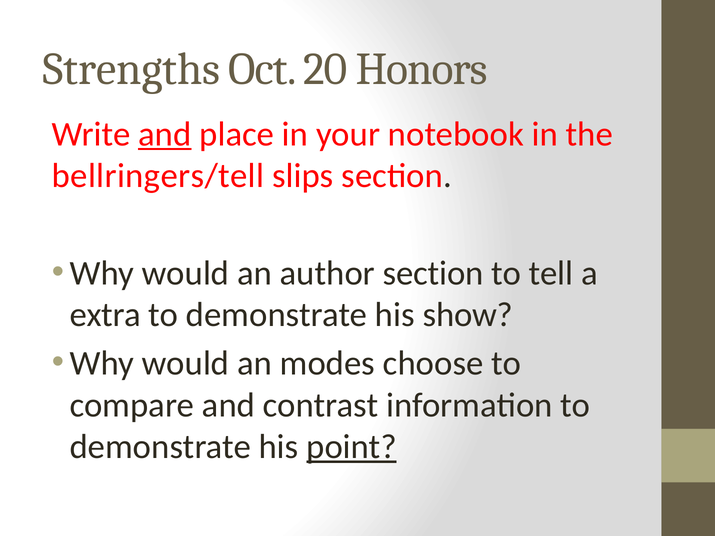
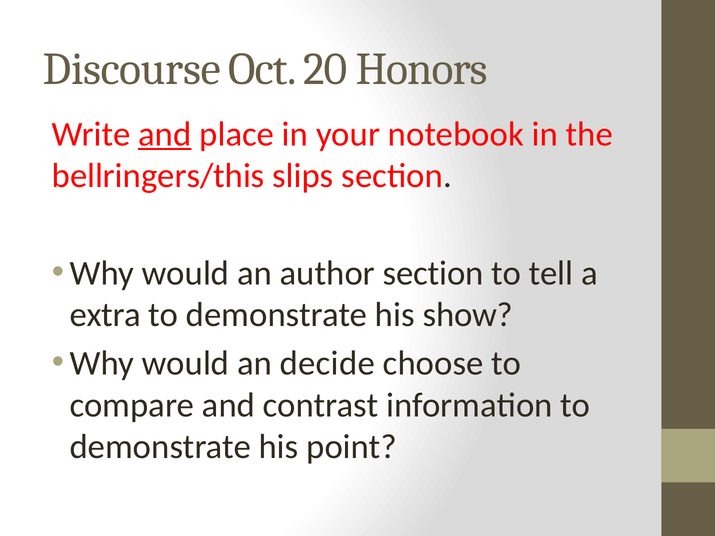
Strengths: Strengths -> Discourse
bellringers/tell: bellringers/tell -> bellringers/this
modes: modes -> decide
point underline: present -> none
